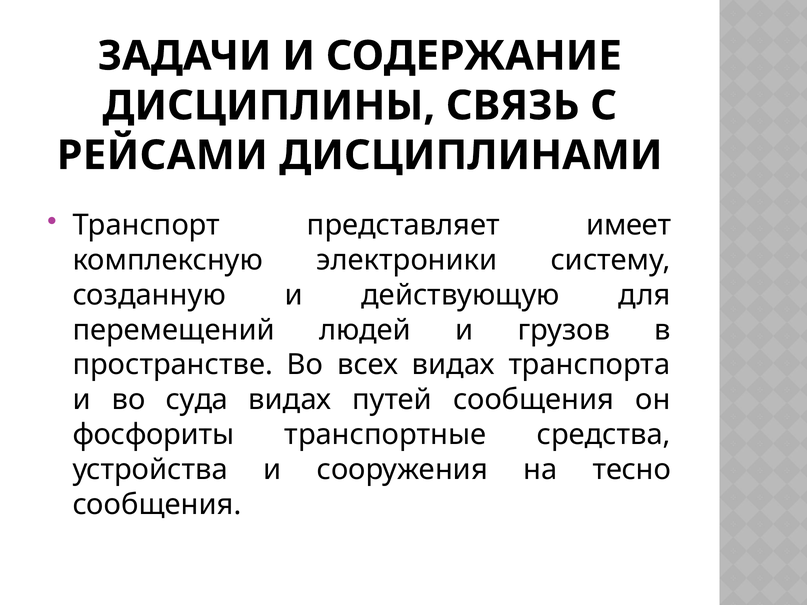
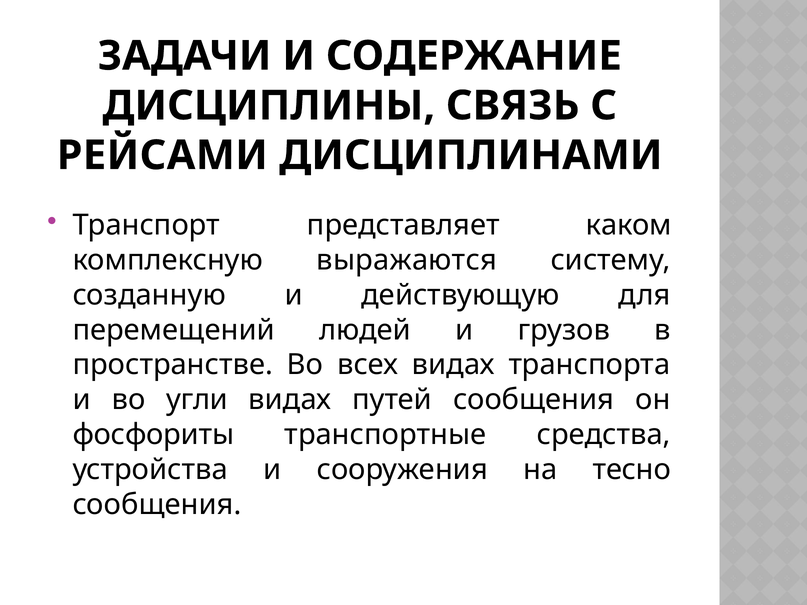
имеет: имеет -> каком
электроники: электроники -> выражаются
суда: суда -> угли
